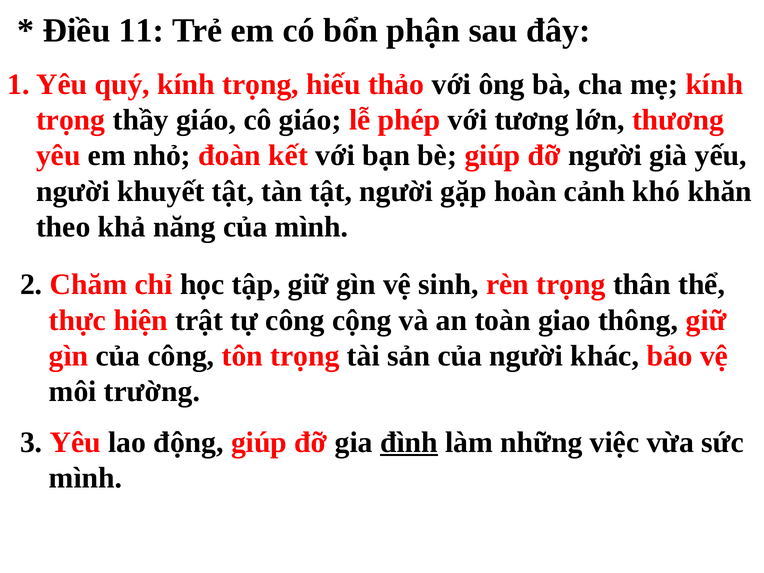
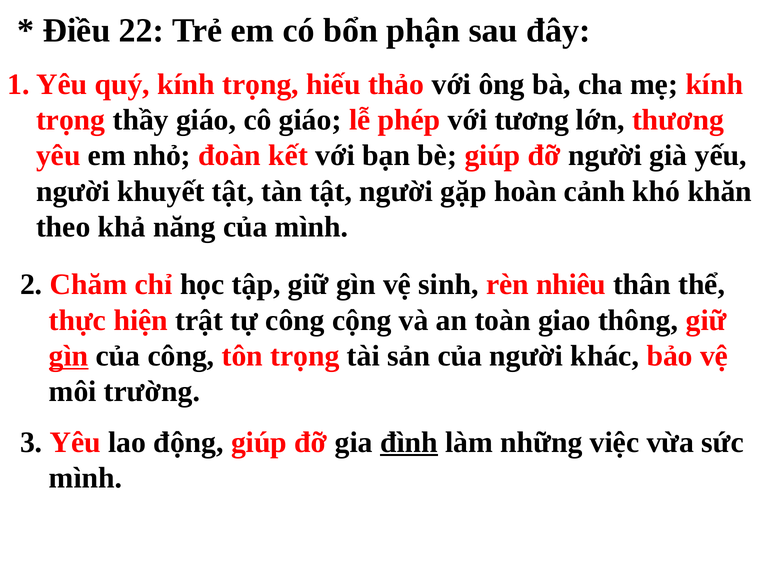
11: 11 -> 22
rèn trọng: trọng -> nhiêu
gìn at (69, 356) underline: none -> present
